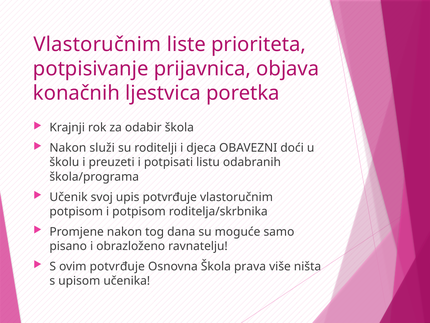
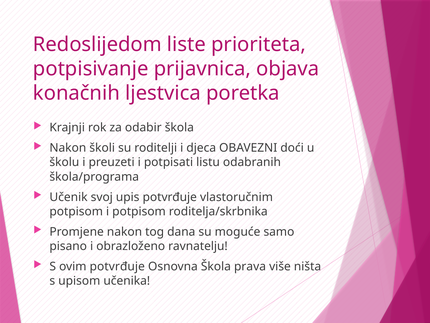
Vlastoručnim at (97, 44): Vlastoručnim -> Redoslijedom
služi: služi -> školi
